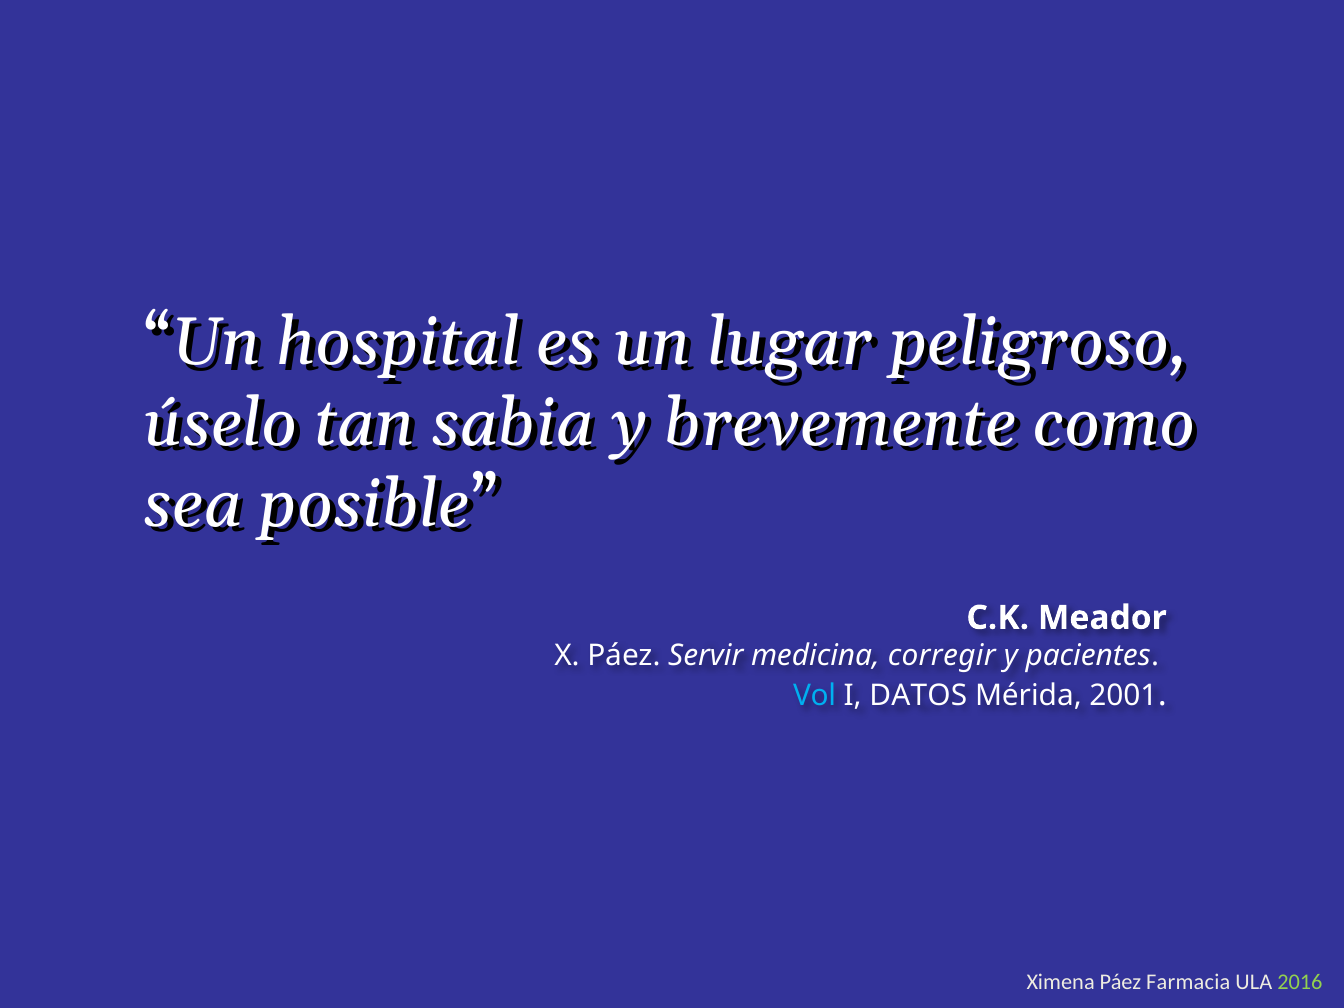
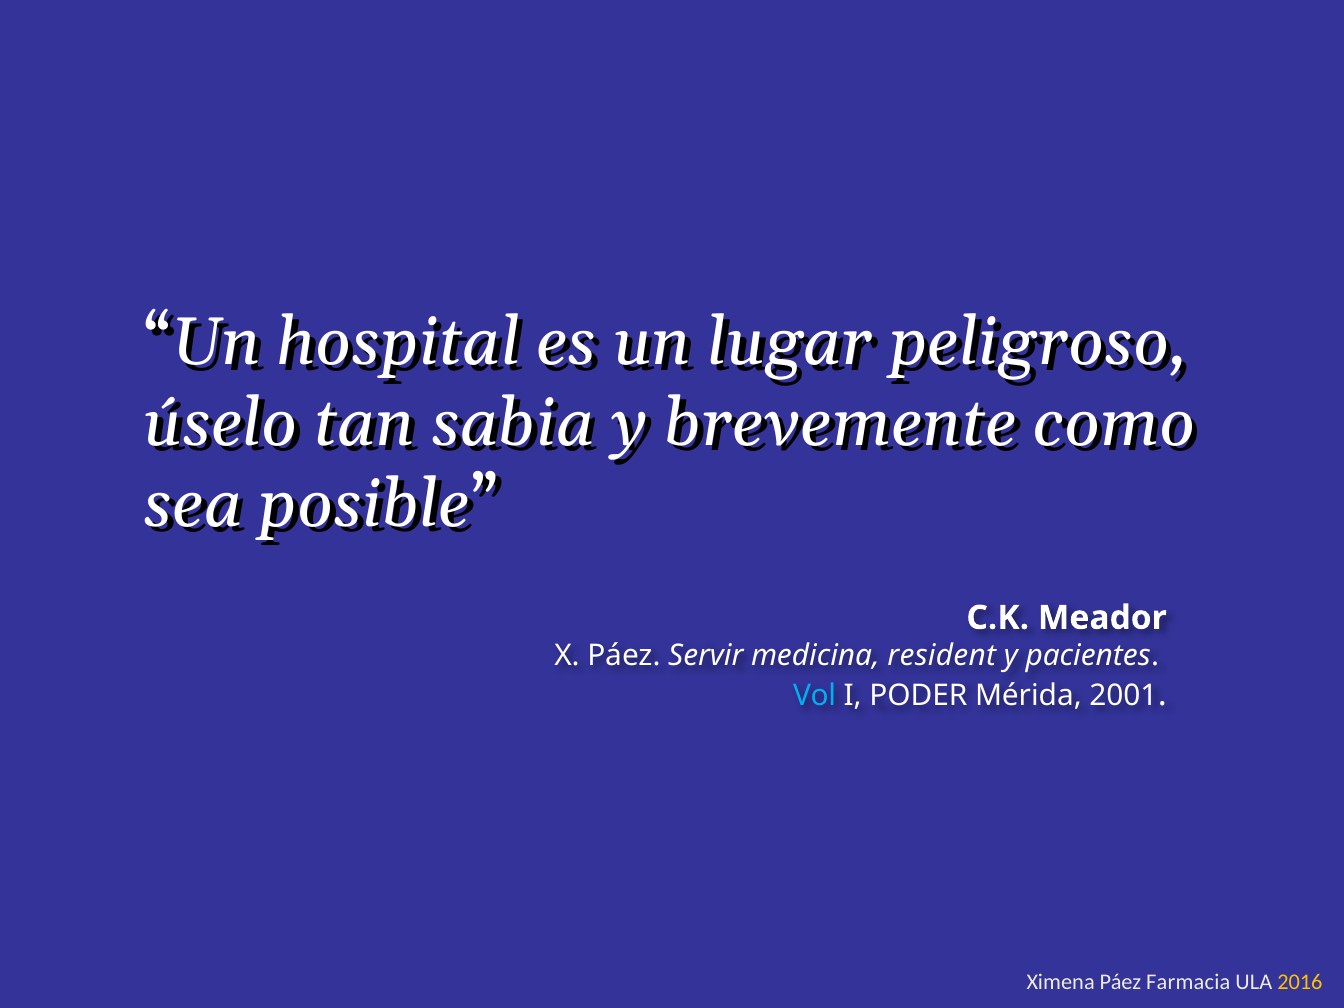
corregir: corregir -> resident
DATOS: DATOS -> PODER
2016 colour: light green -> yellow
